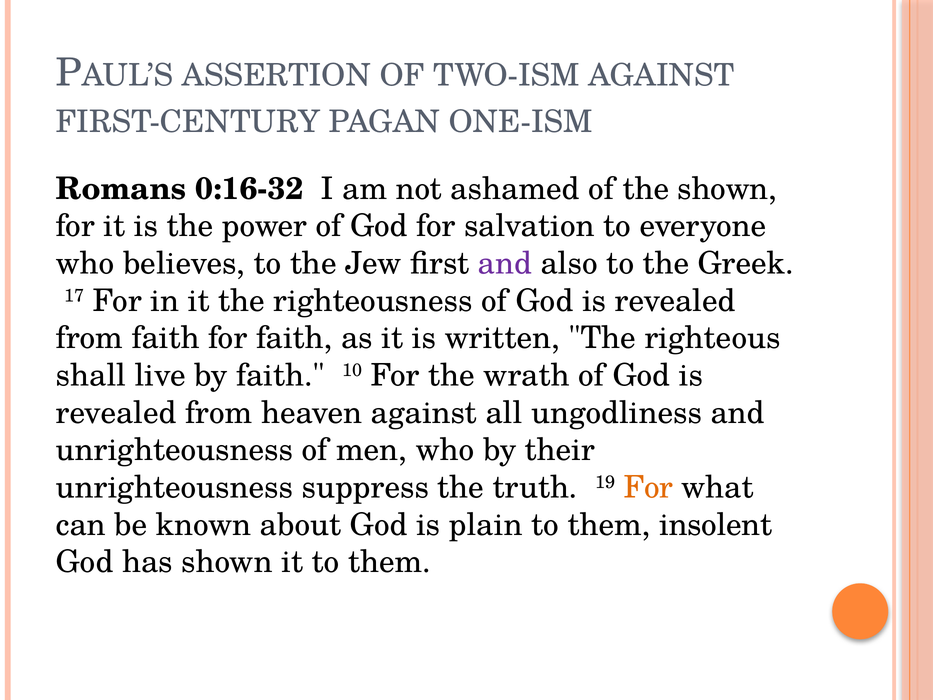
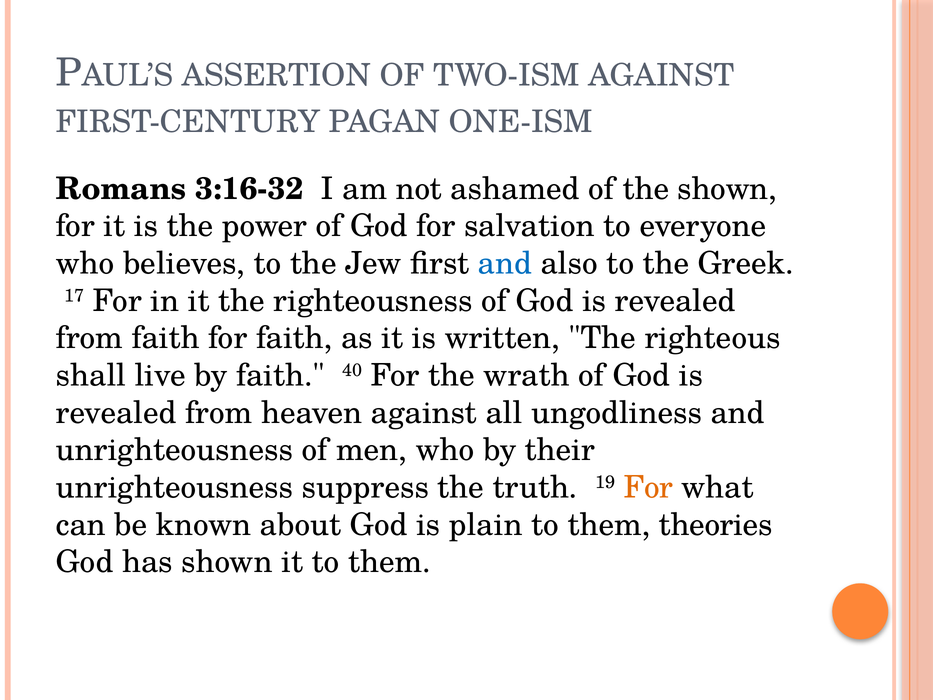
0:16-32: 0:16-32 -> 3:16-32
and at (505, 263) colour: purple -> blue
10: 10 -> 40
insolent: insolent -> theories
